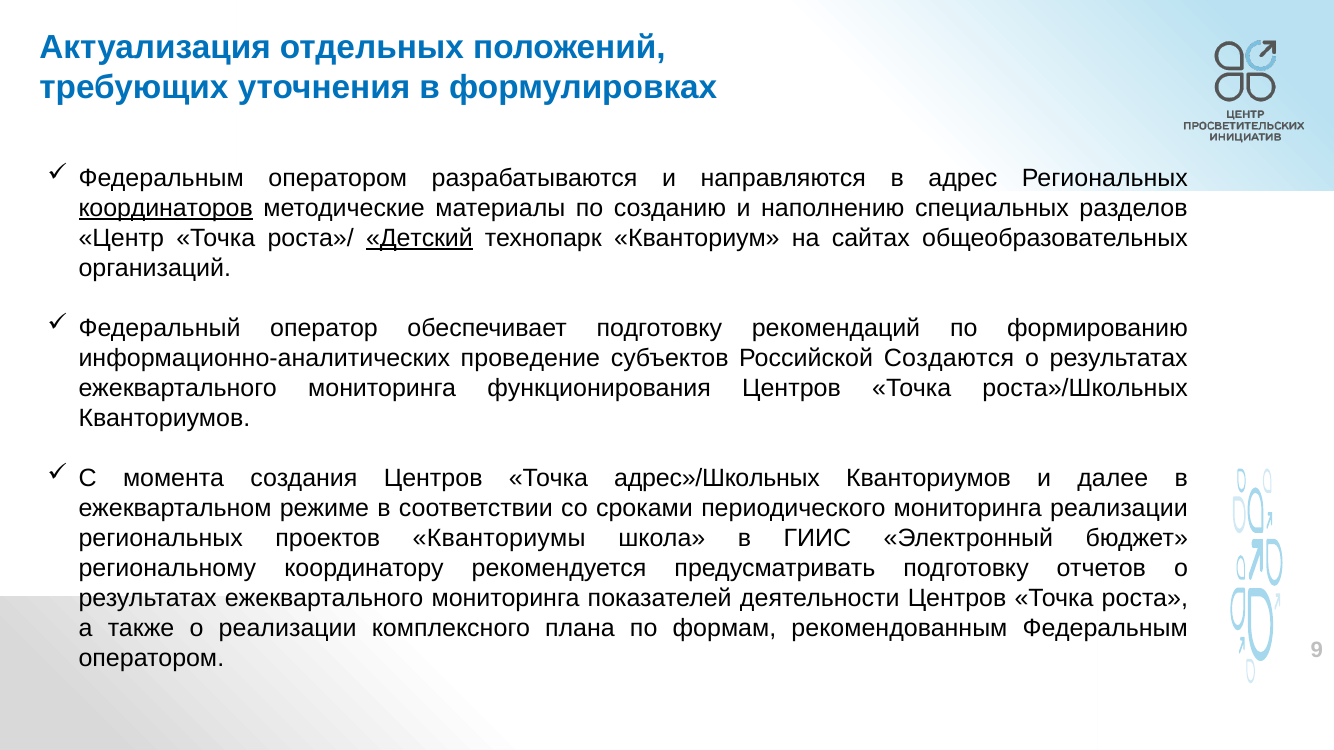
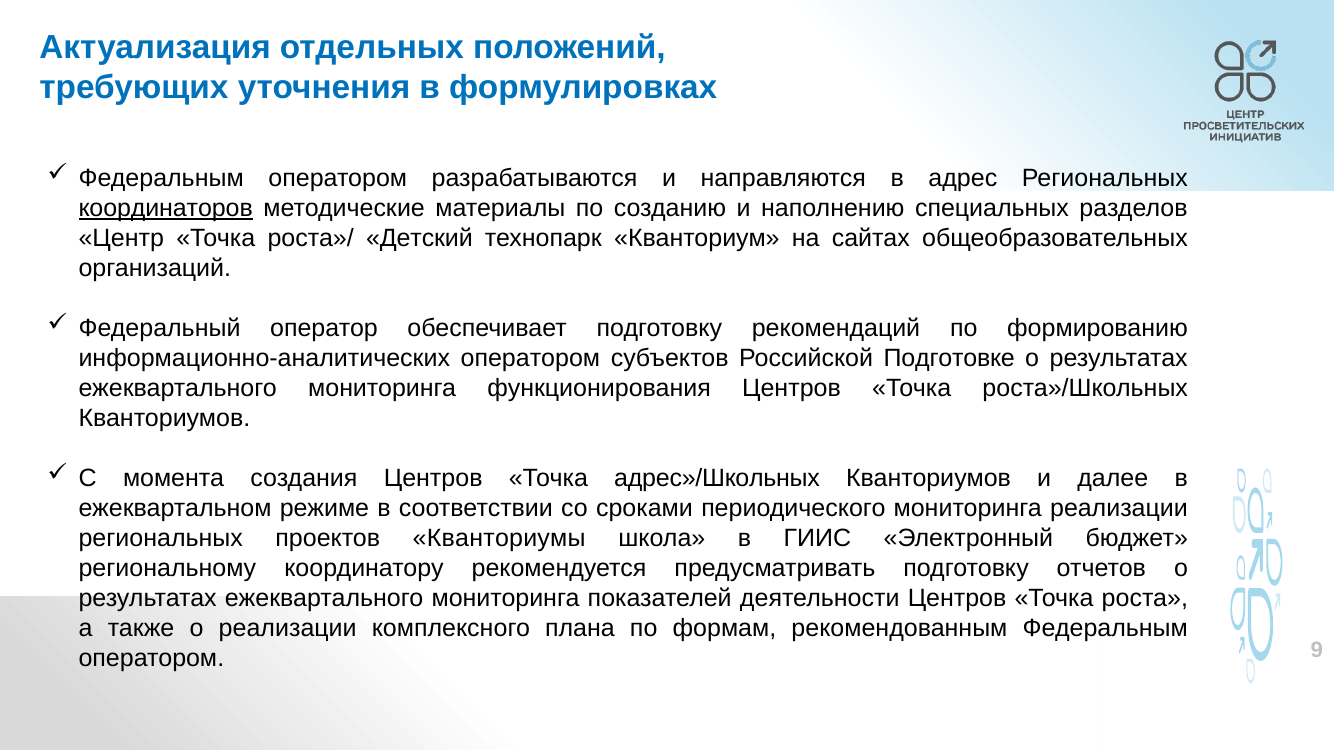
Детский underline: present -> none
информационно-аналитических проведение: проведение -> оператором
Создаются: Создаются -> Подготовке
